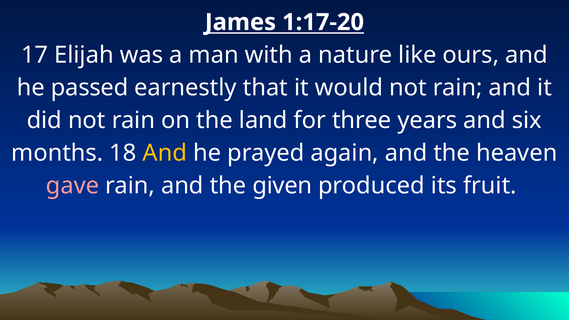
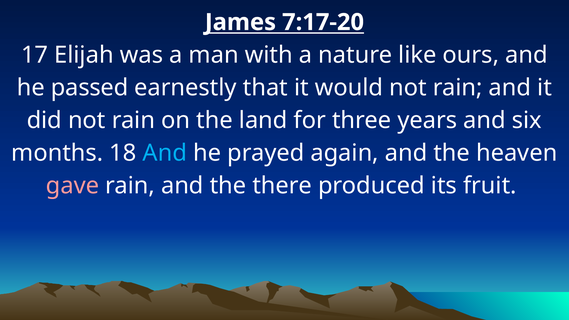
1:17-20: 1:17-20 -> 7:17-20
And at (165, 153) colour: yellow -> light blue
given: given -> there
